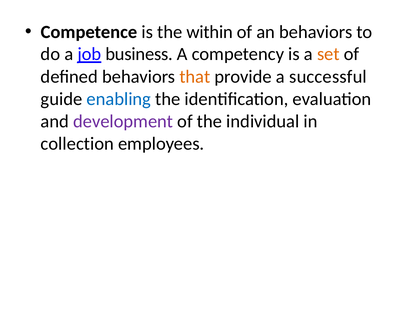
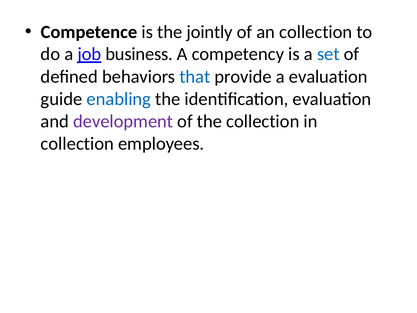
within: within -> jointly
an behaviors: behaviors -> collection
set colour: orange -> blue
that colour: orange -> blue
a successful: successful -> evaluation
the individual: individual -> collection
